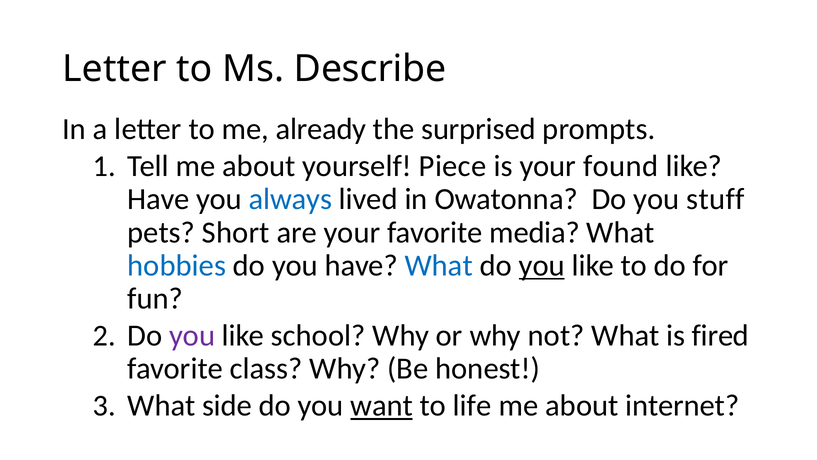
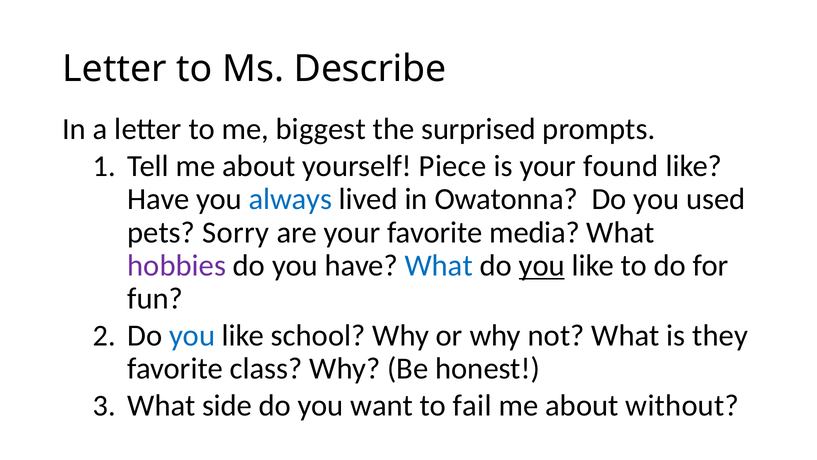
already: already -> biggest
stuff: stuff -> used
Short: Short -> Sorry
hobbies colour: blue -> purple
you at (192, 335) colour: purple -> blue
fired: fired -> they
want underline: present -> none
life: life -> fail
internet: internet -> without
